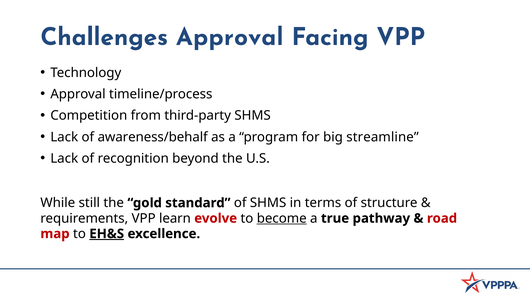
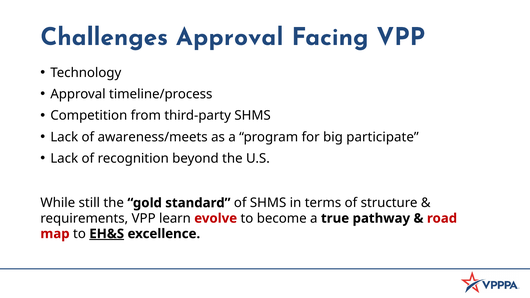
awareness/behalf: awareness/behalf -> awareness/meets
streamline: streamline -> participate
become underline: present -> none
